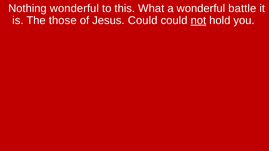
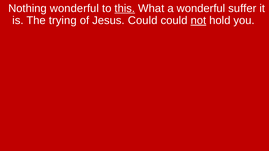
this underline: none -> present
battle: battle -> suffer
those: those -> trying
